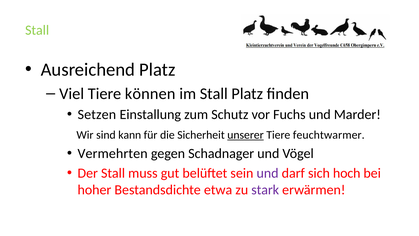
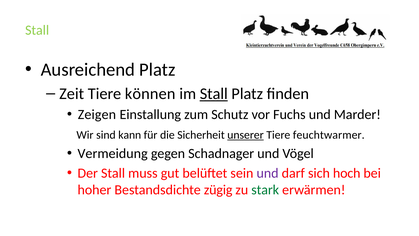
Viel: Viel -> Zeit
Stall at (214, 94) underline: none -> present
Setzen: Setzen -> Zeigen
Vermehrten: Vermehrten -> Vermeidung
etwa: etwa -> zügig
stark colour: purple -> green
